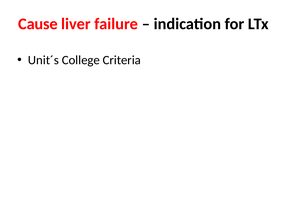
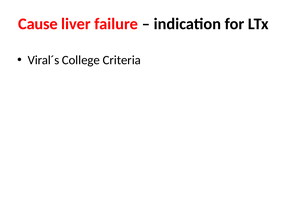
Unit´s: Unit´s -> Viral´s
